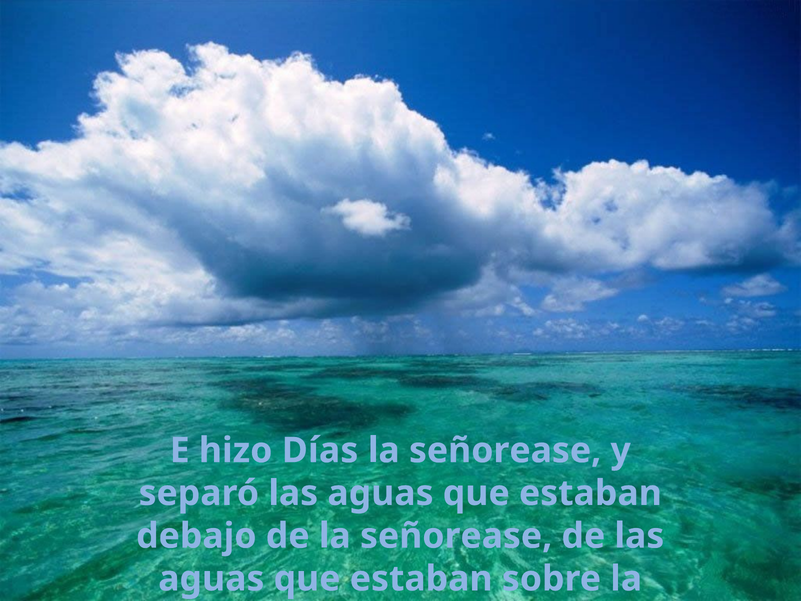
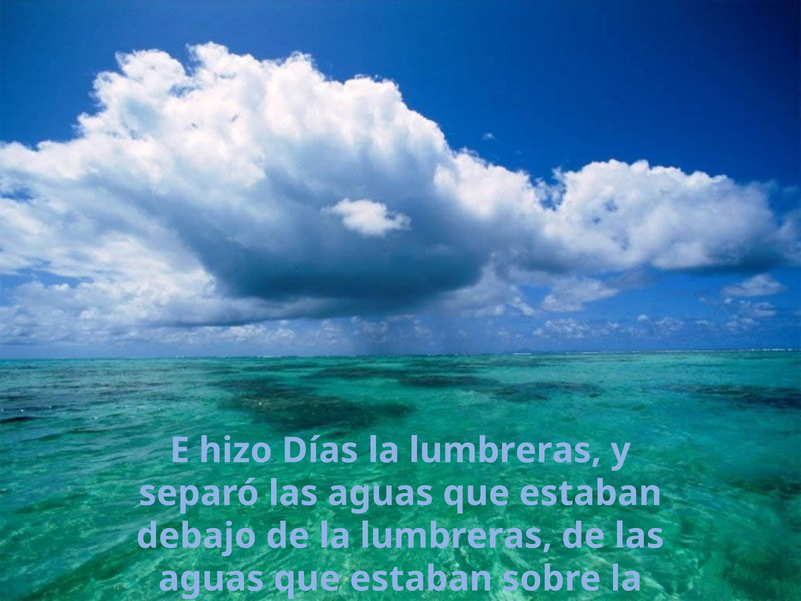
señorease at (505, 450): señorease -> lumbreras
de la señorease: señorease -> lumbreras
